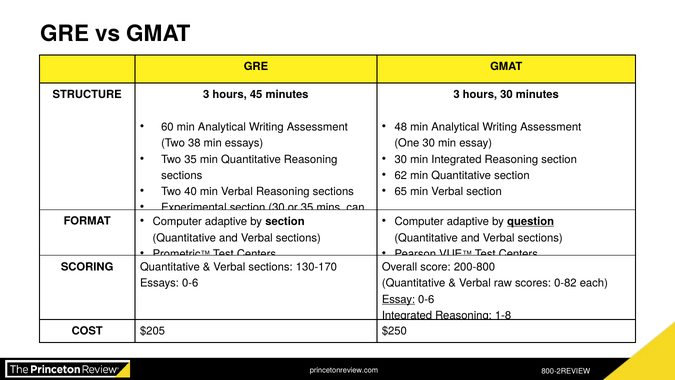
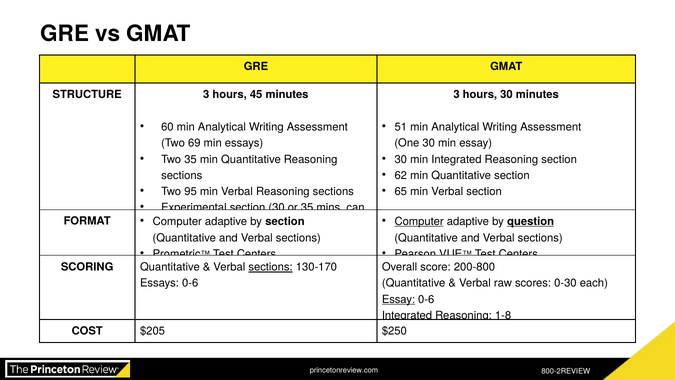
48: 48 -> 51
38: 38 -> 69
40: 40 -> 95
Computer at (419, 221) underline: none -> present
sections at (271, 267) underline: none -> present
0-82: 0-82 -> 0-30
